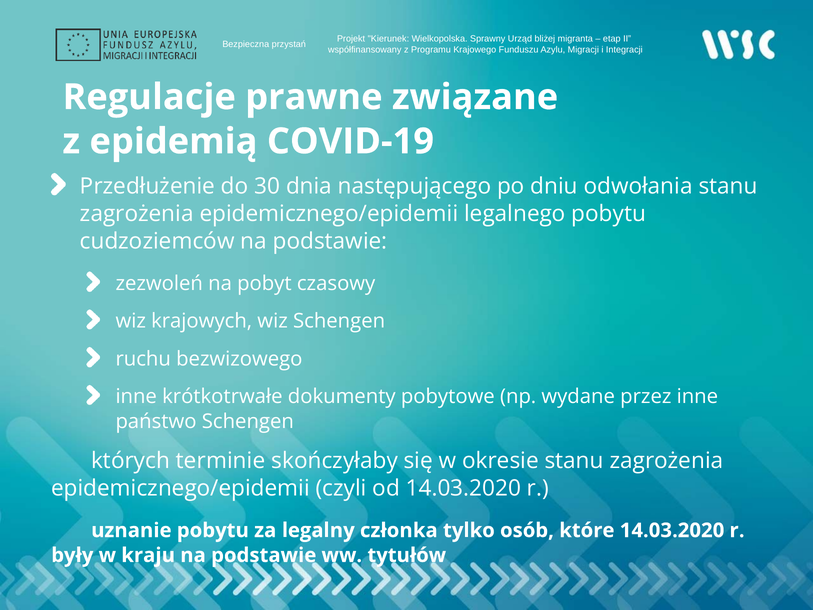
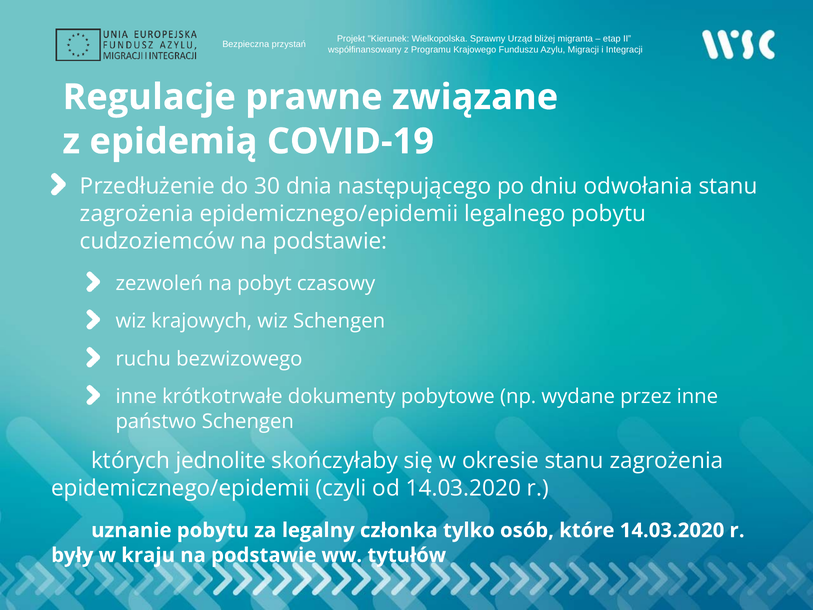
terminie: terminie -> jednolite
